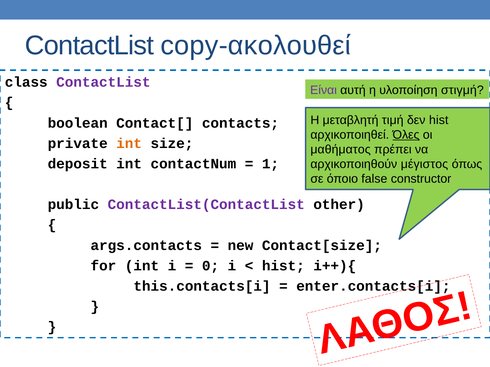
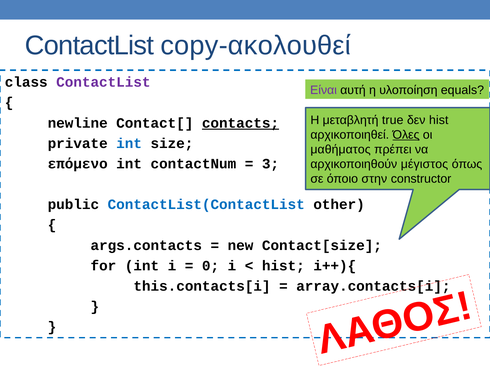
στιγμή: στιγμή -> equals
τιμή: τιμή -> true
boolean: boolean -> newline
contacts underline: none -> present
int at (129, 144) colour: orange -> blue
deposit: deposit -> επόμενο
1: 1 -> 3
false: false -> στην
ContactList(ContactList colour: purple -> blue
enter.contacts[i: enter.contacts[i -> array.contacts[i
